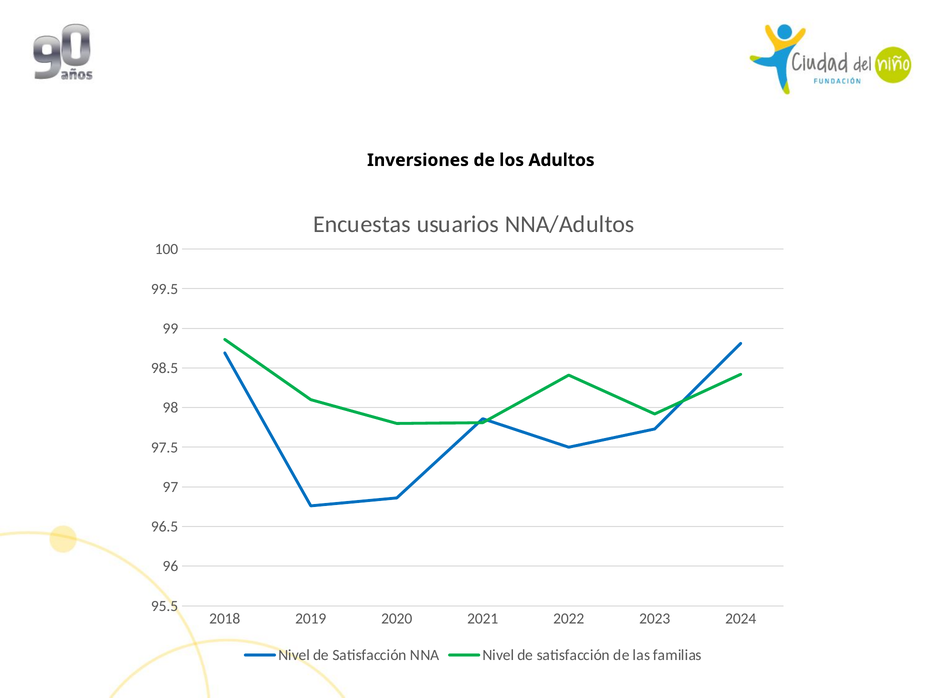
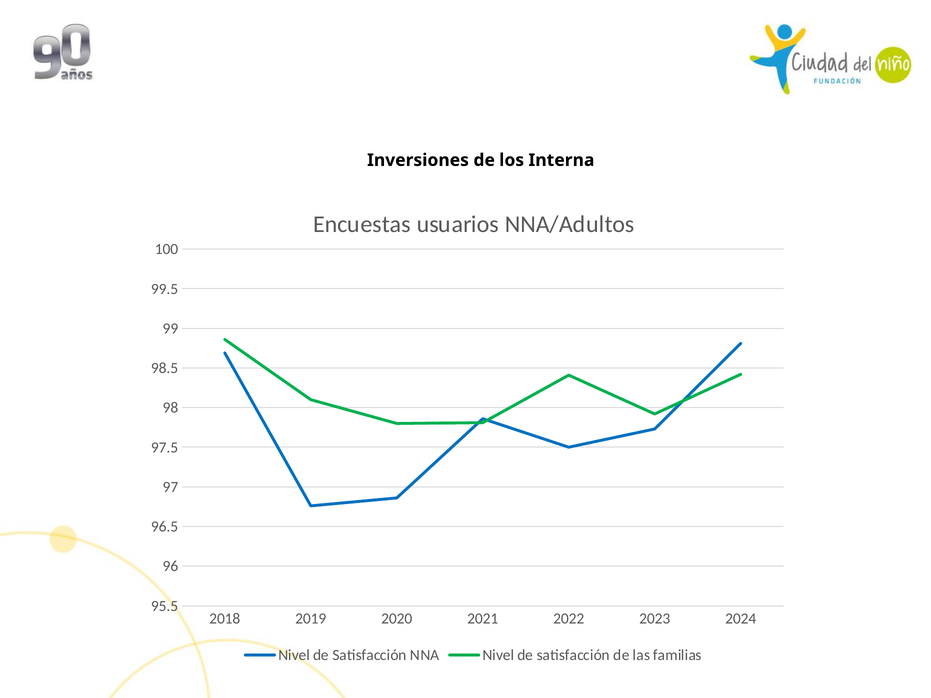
Adultos: Adultos -> Interna
